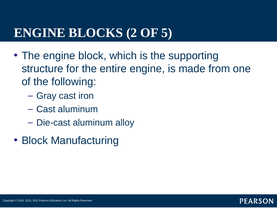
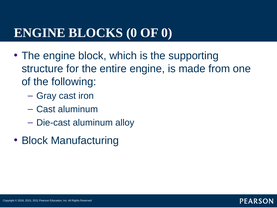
BLOCKS 2: 2 -> 0
OF 5: 5 -> 0
